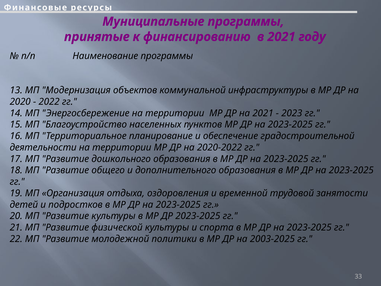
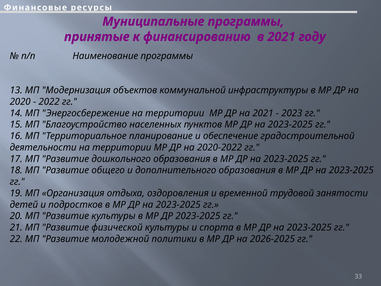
2003-2025: 2003-2025 -> 2026-2025
